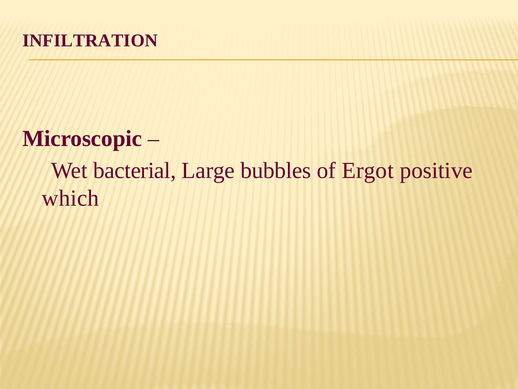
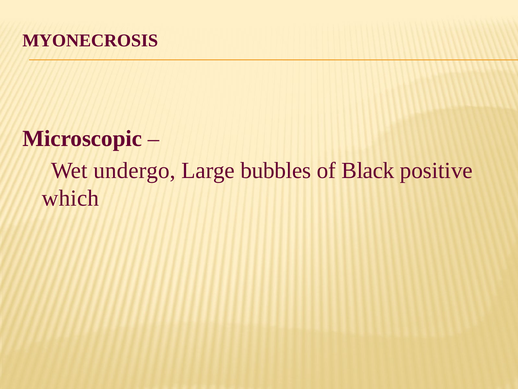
INFILTRATION: INFILTRATION -> MYONECROSIS
bacterial: bacterial -> undergo
Ergot: Ergot -> Black
